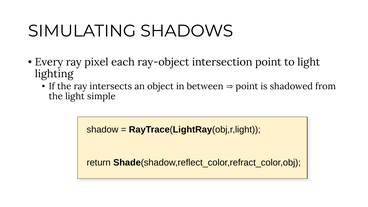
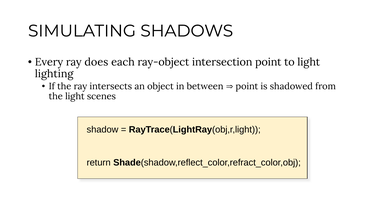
pixel: pixel -> does
simple: simple -> scenes
